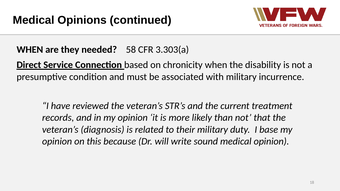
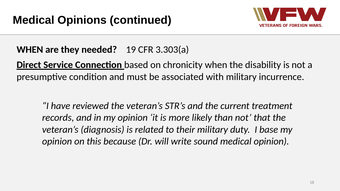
58: 58 -> 19
